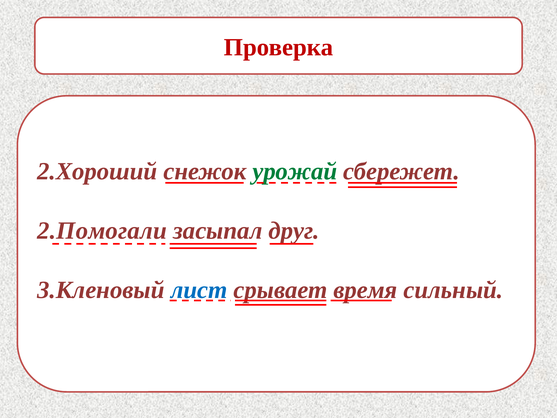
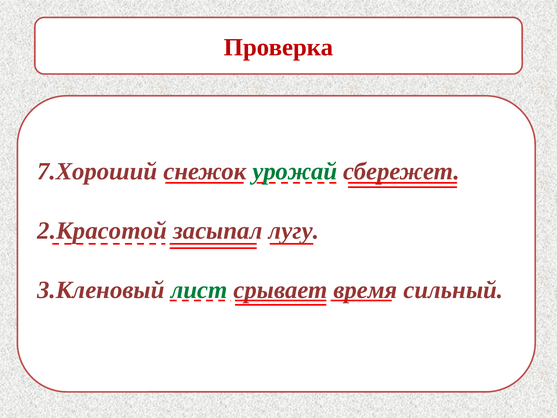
2.Хороший: 2.Хороший -> 7.Хороший
2.Помогали: 2.Помогали -> 2.Красотой
друг: друг -> лугу
лист colour: blue -> green
